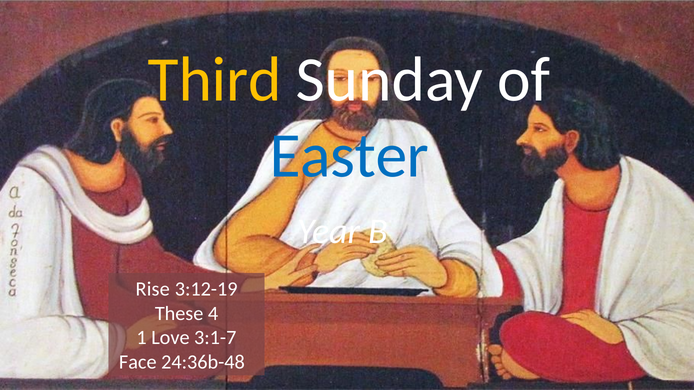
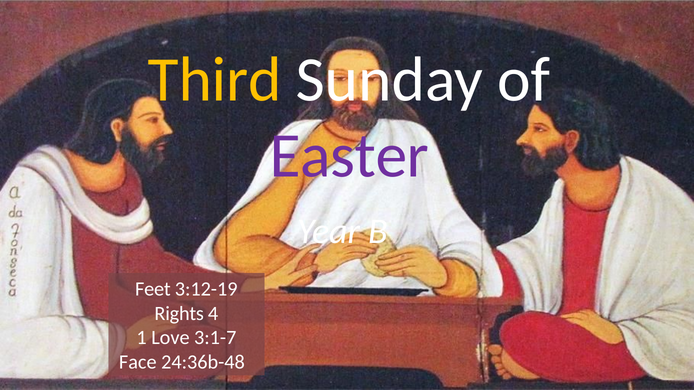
Easter colour: blue -> purple
Rise: Rise -> Feet
These: These -> Rights
